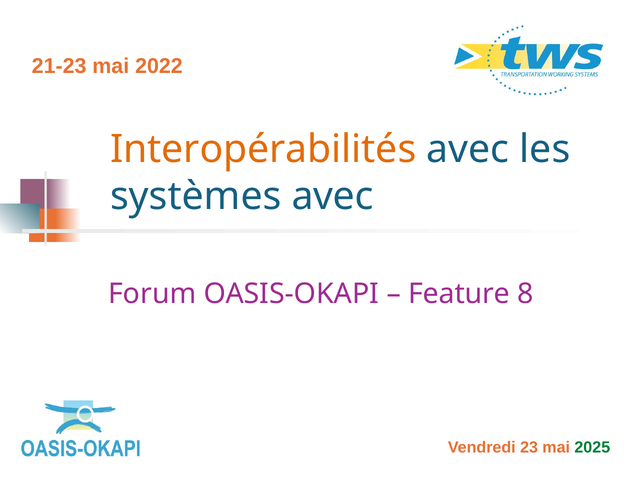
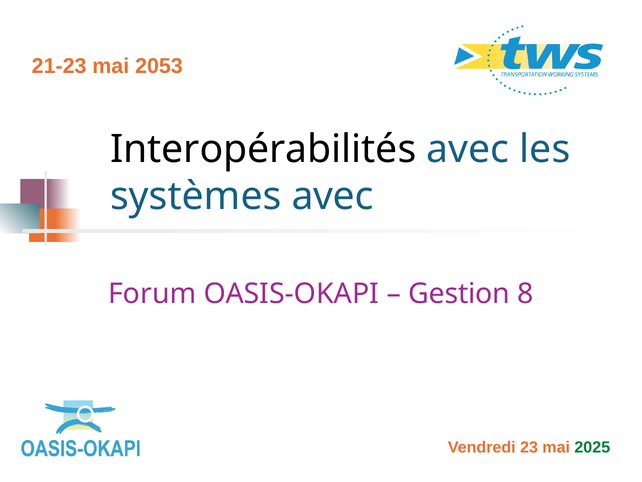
2022: 2022 -> 2053
Interopérabilités colour: orange -> black
Feature: Feature -> Gestion
